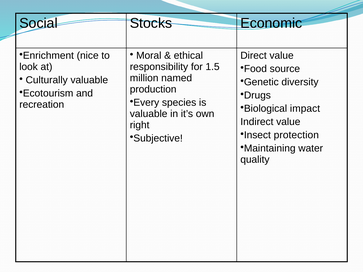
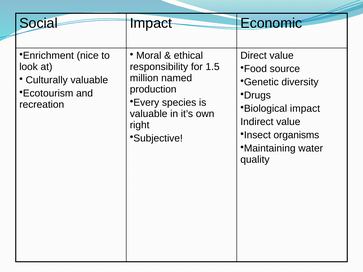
Social Stocks: Stocks -> Impact
protection: protection -> organisms
